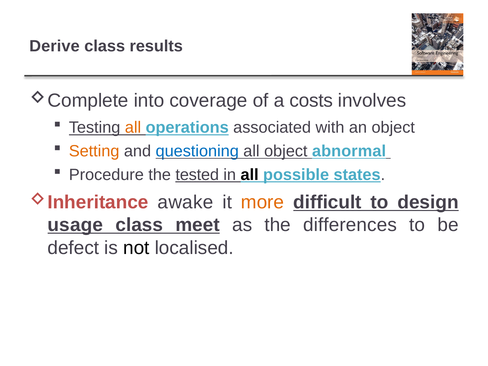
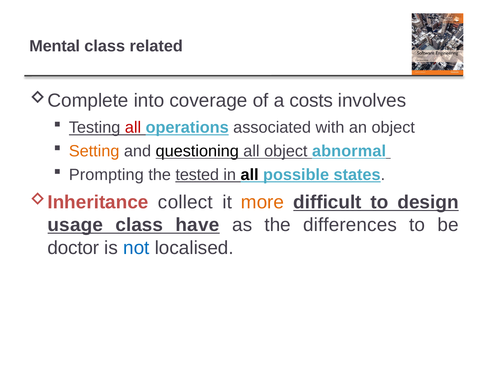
Derive: Derive -> Mental
results: results -> related
all at (133, 128) colour: orange -> red
questioning colour: blue -> black
Procedure: Procedure -> Prompting
awake: awake -> collect
meet: meet -> have
defect: defect -> doctor
not colour: black -> blue
